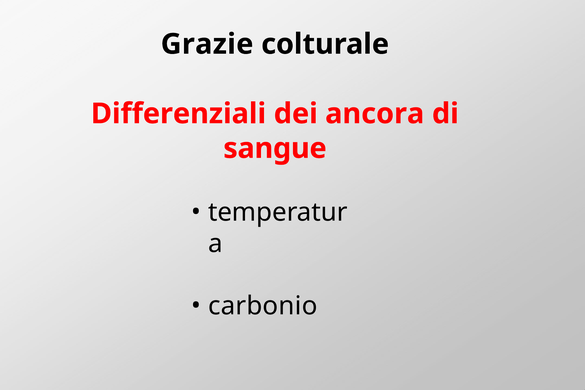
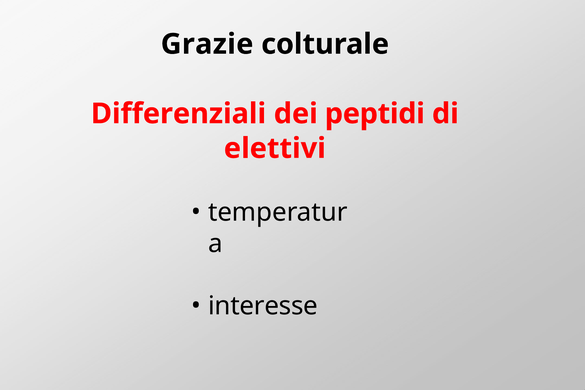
ancora: ancora -> peptidi
sangue: sangue -> elettivi
carbonio: carbonio -> interesse
